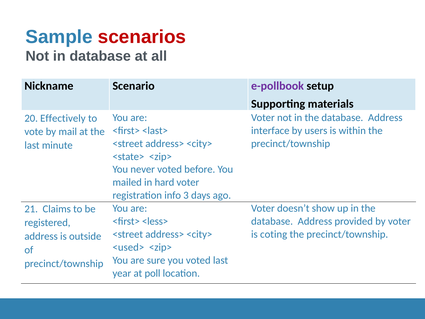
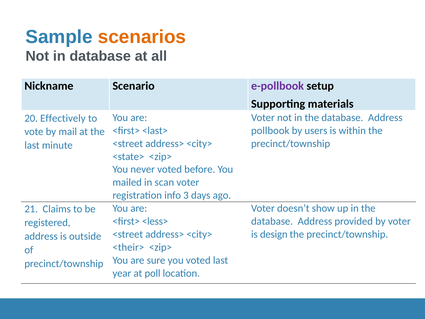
scenarios colour: red -> orange
interface: interface -> pollbook
hard: hard -> scan
coting: coting -> design
<used>: <used> -> <their>
